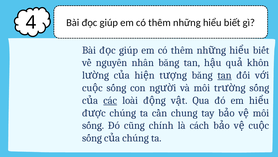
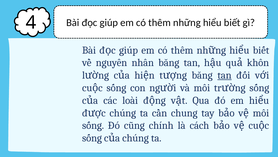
các underline: present -> none
